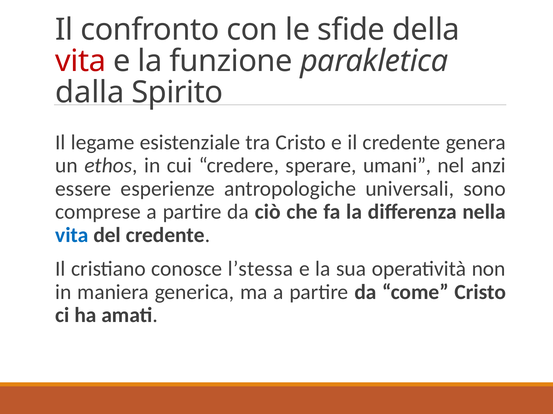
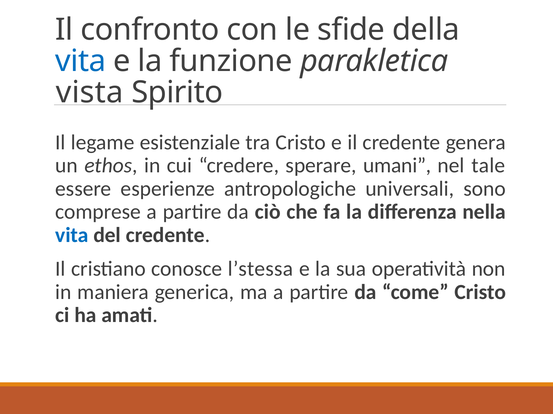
vita at (81, 61) colour: red -> blue
dalla: dalla -> vista
anzi: anzi -> tale
